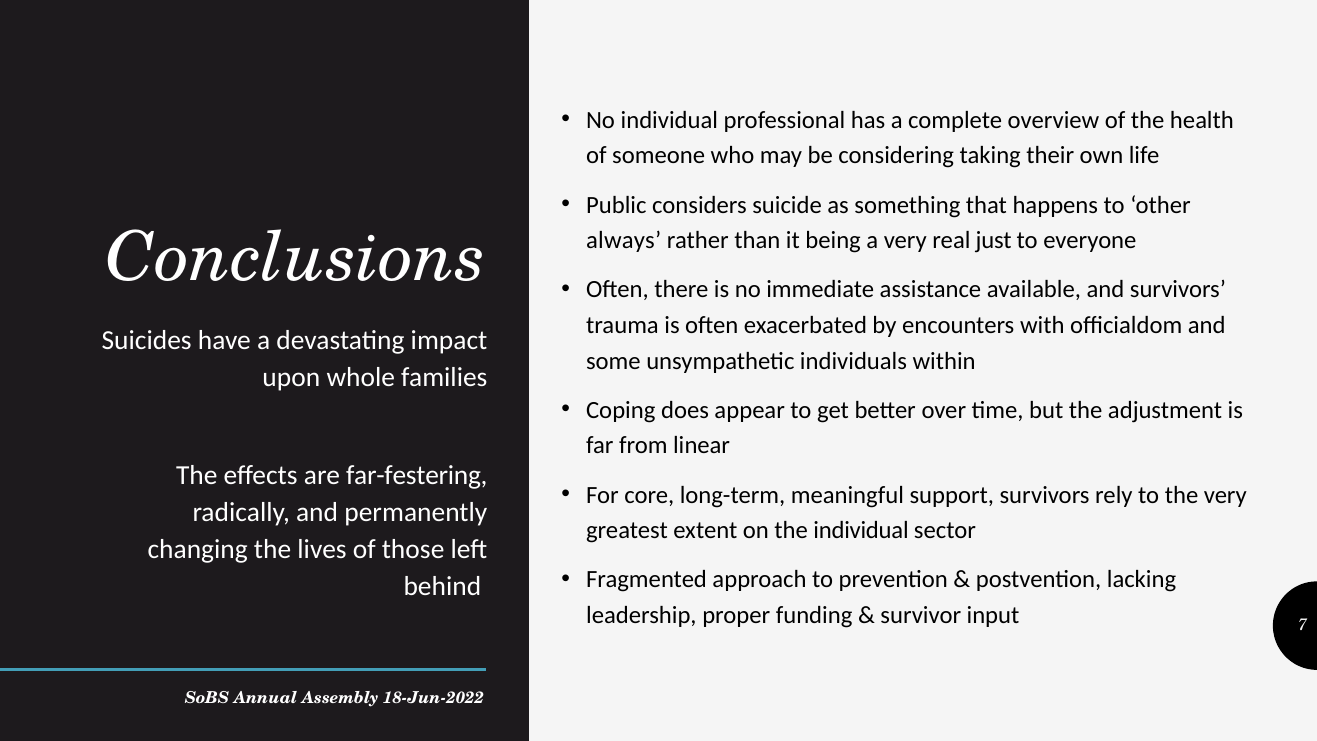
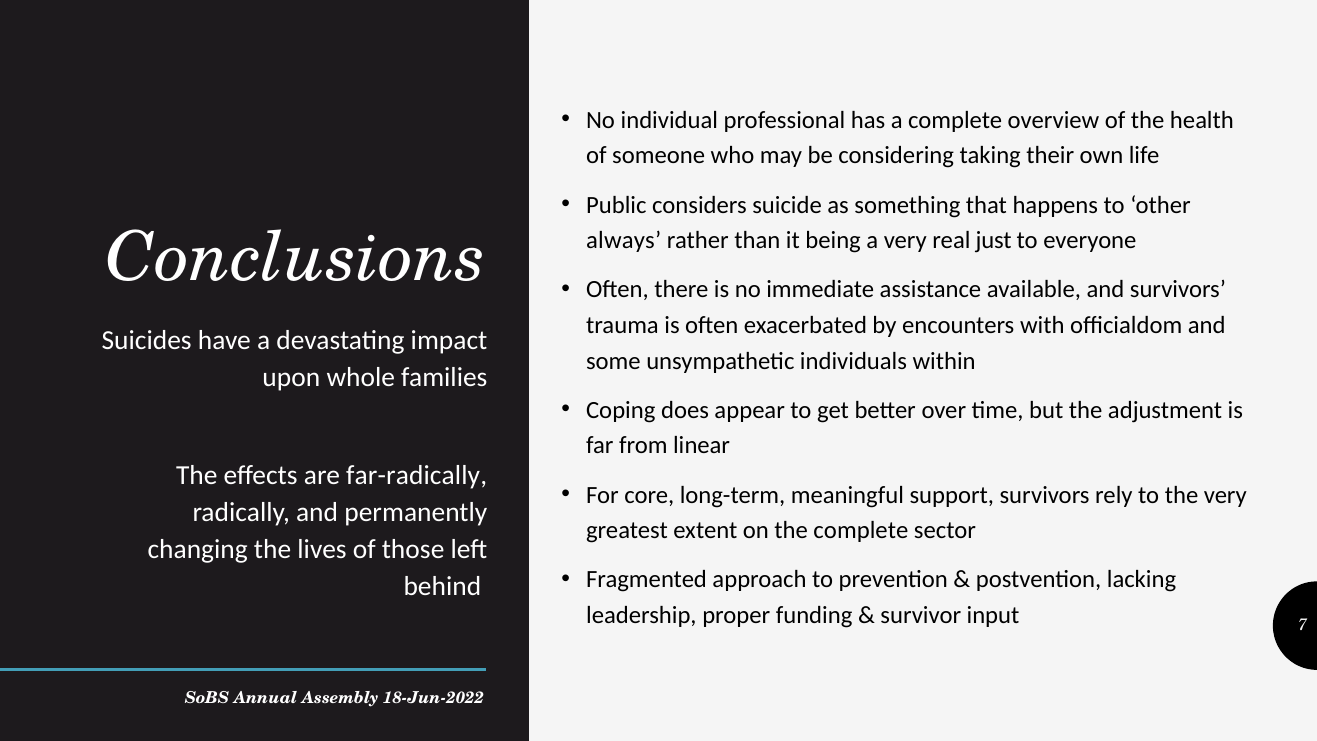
far-festering: far-festering -> far-radically
the individual: individual -> complete
